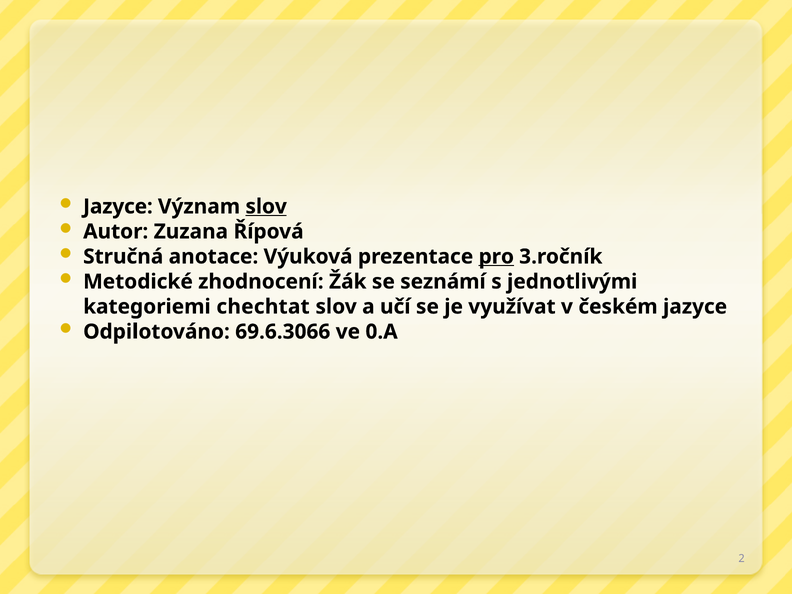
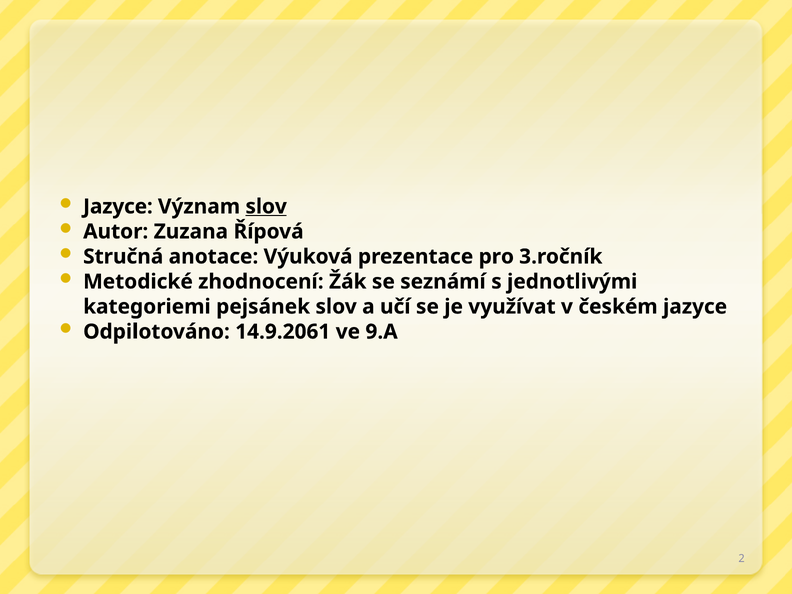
pro underline: present -> none
chechtat: chechtat -> pejsánek
69.6.3066: 69.6.3066 -> 14.9.2061
0.A: 0.A -> 9.A
